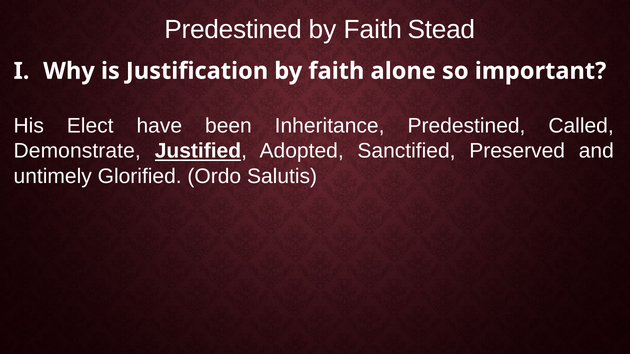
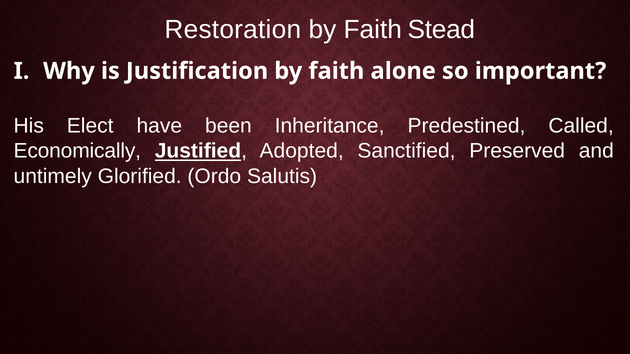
Predestined at (233, 30): Predestined -> Restoration
Demonstrate: Demonstrate -> Economically
